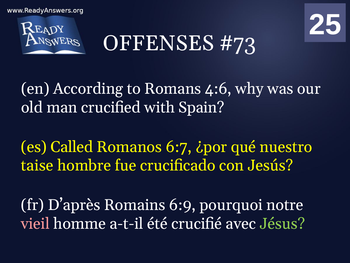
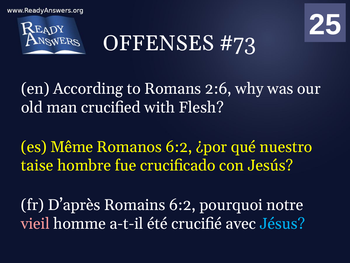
4:6: 4:6 -> 2:6
Spain: Spain -> Flesh
Called: Called -> Même
Romanos 6:7: 6:7 -> 6:2
Romains 6:9: 6:9 -> 6:2
Jésus colour: light green -> light blue
